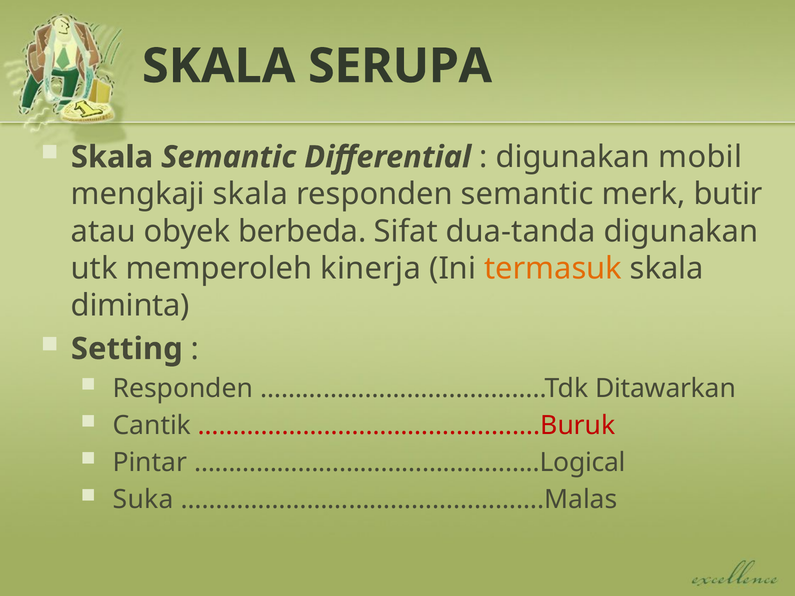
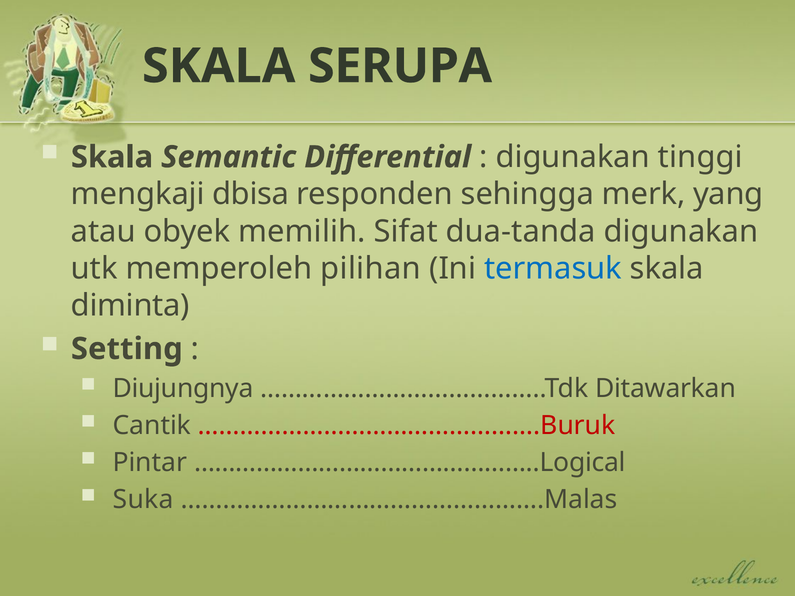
mobil: mobil -> tinggi
mengkaji skala: skala -> dbisa
responden semantic: semantic -> sehingga
butir: butir -> yang
berbeda: berbeda -> memilih
kinerja: kinerja -> pilihan
termasuk colour: orange -> blue
Responden at (183, 388): Responden -> Diujungnya
